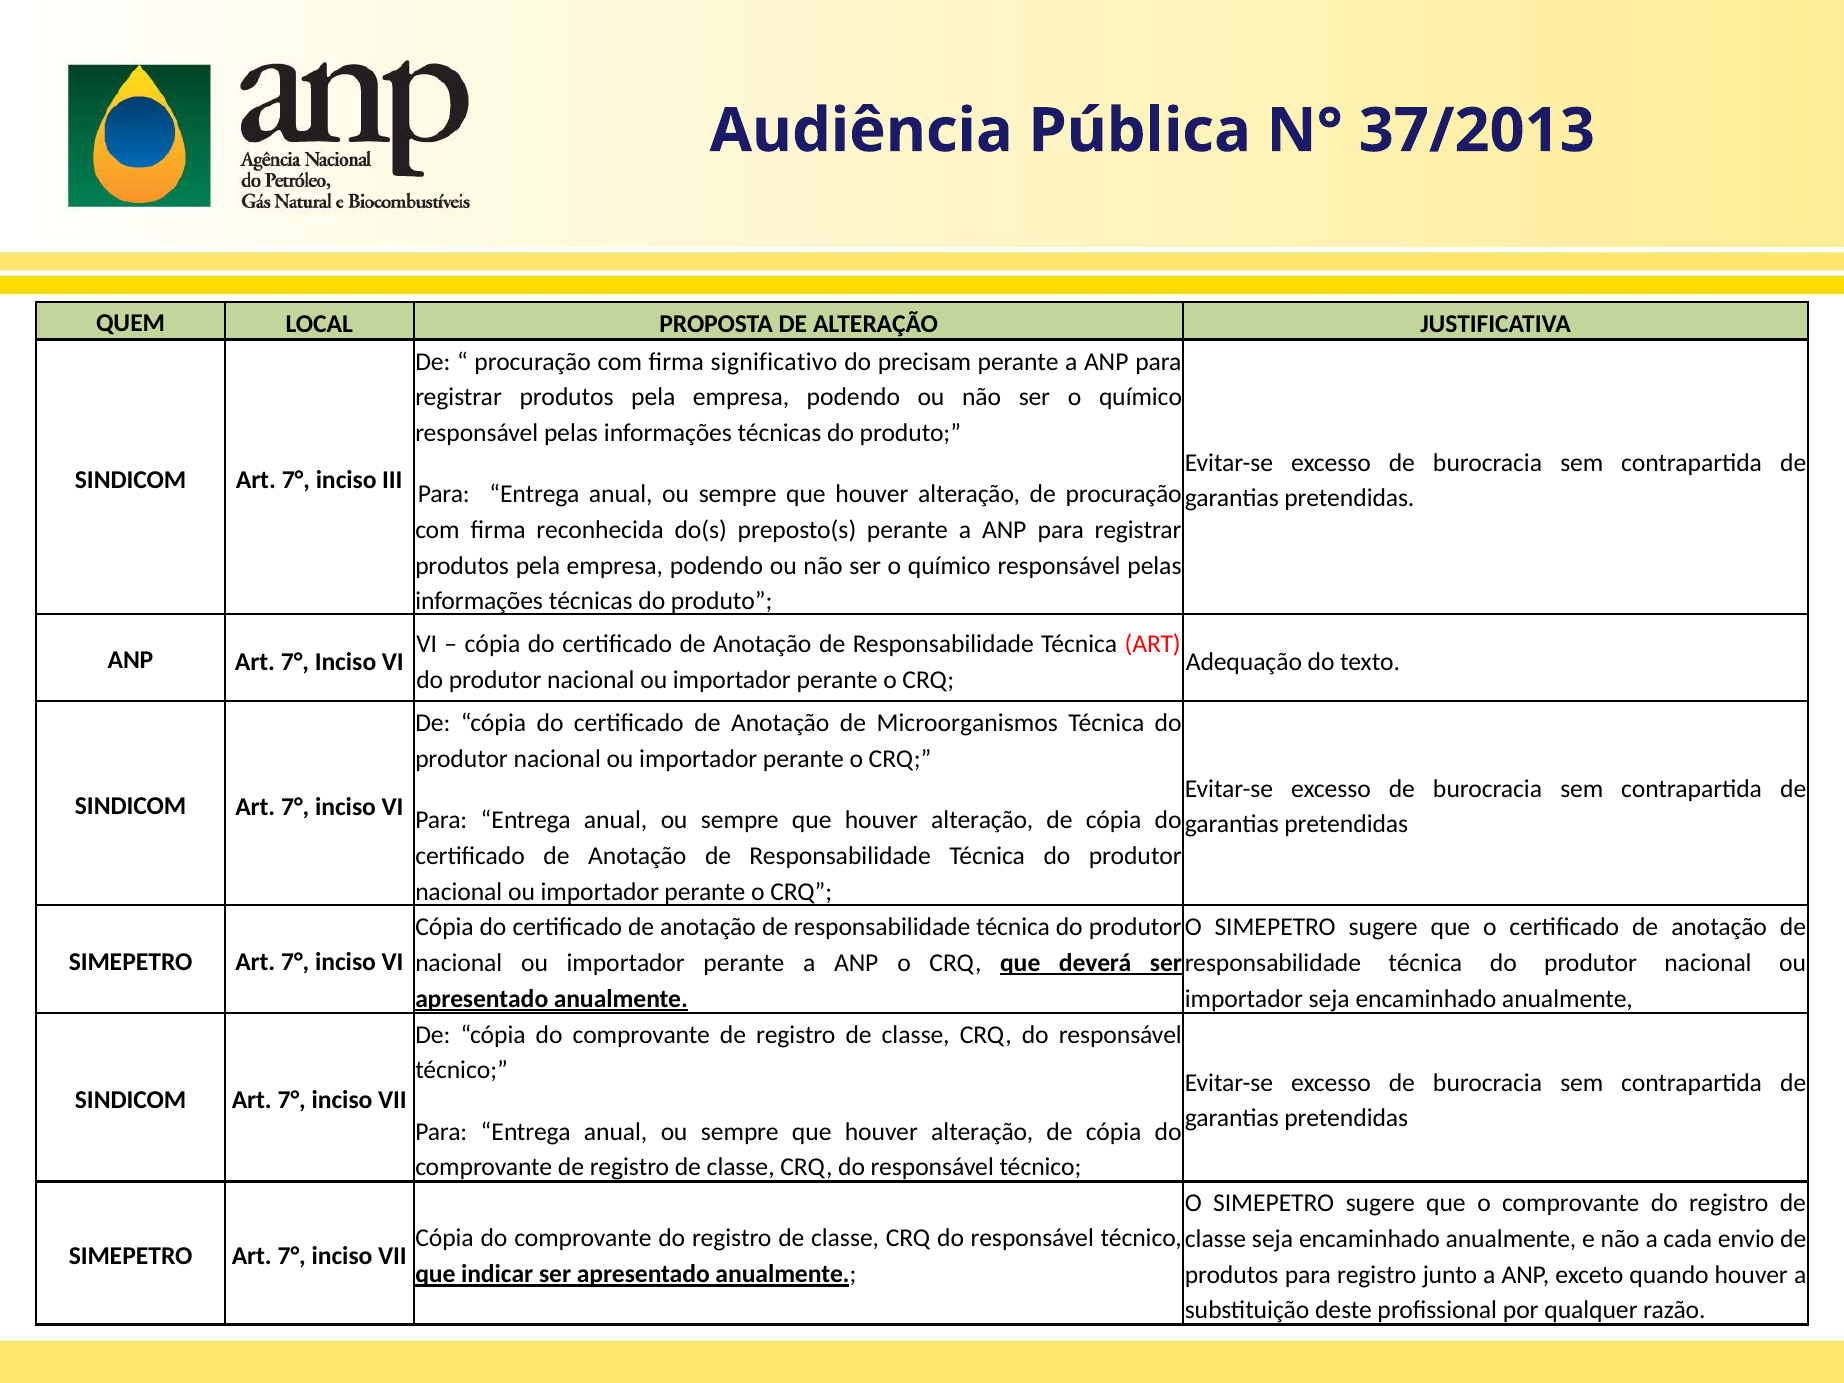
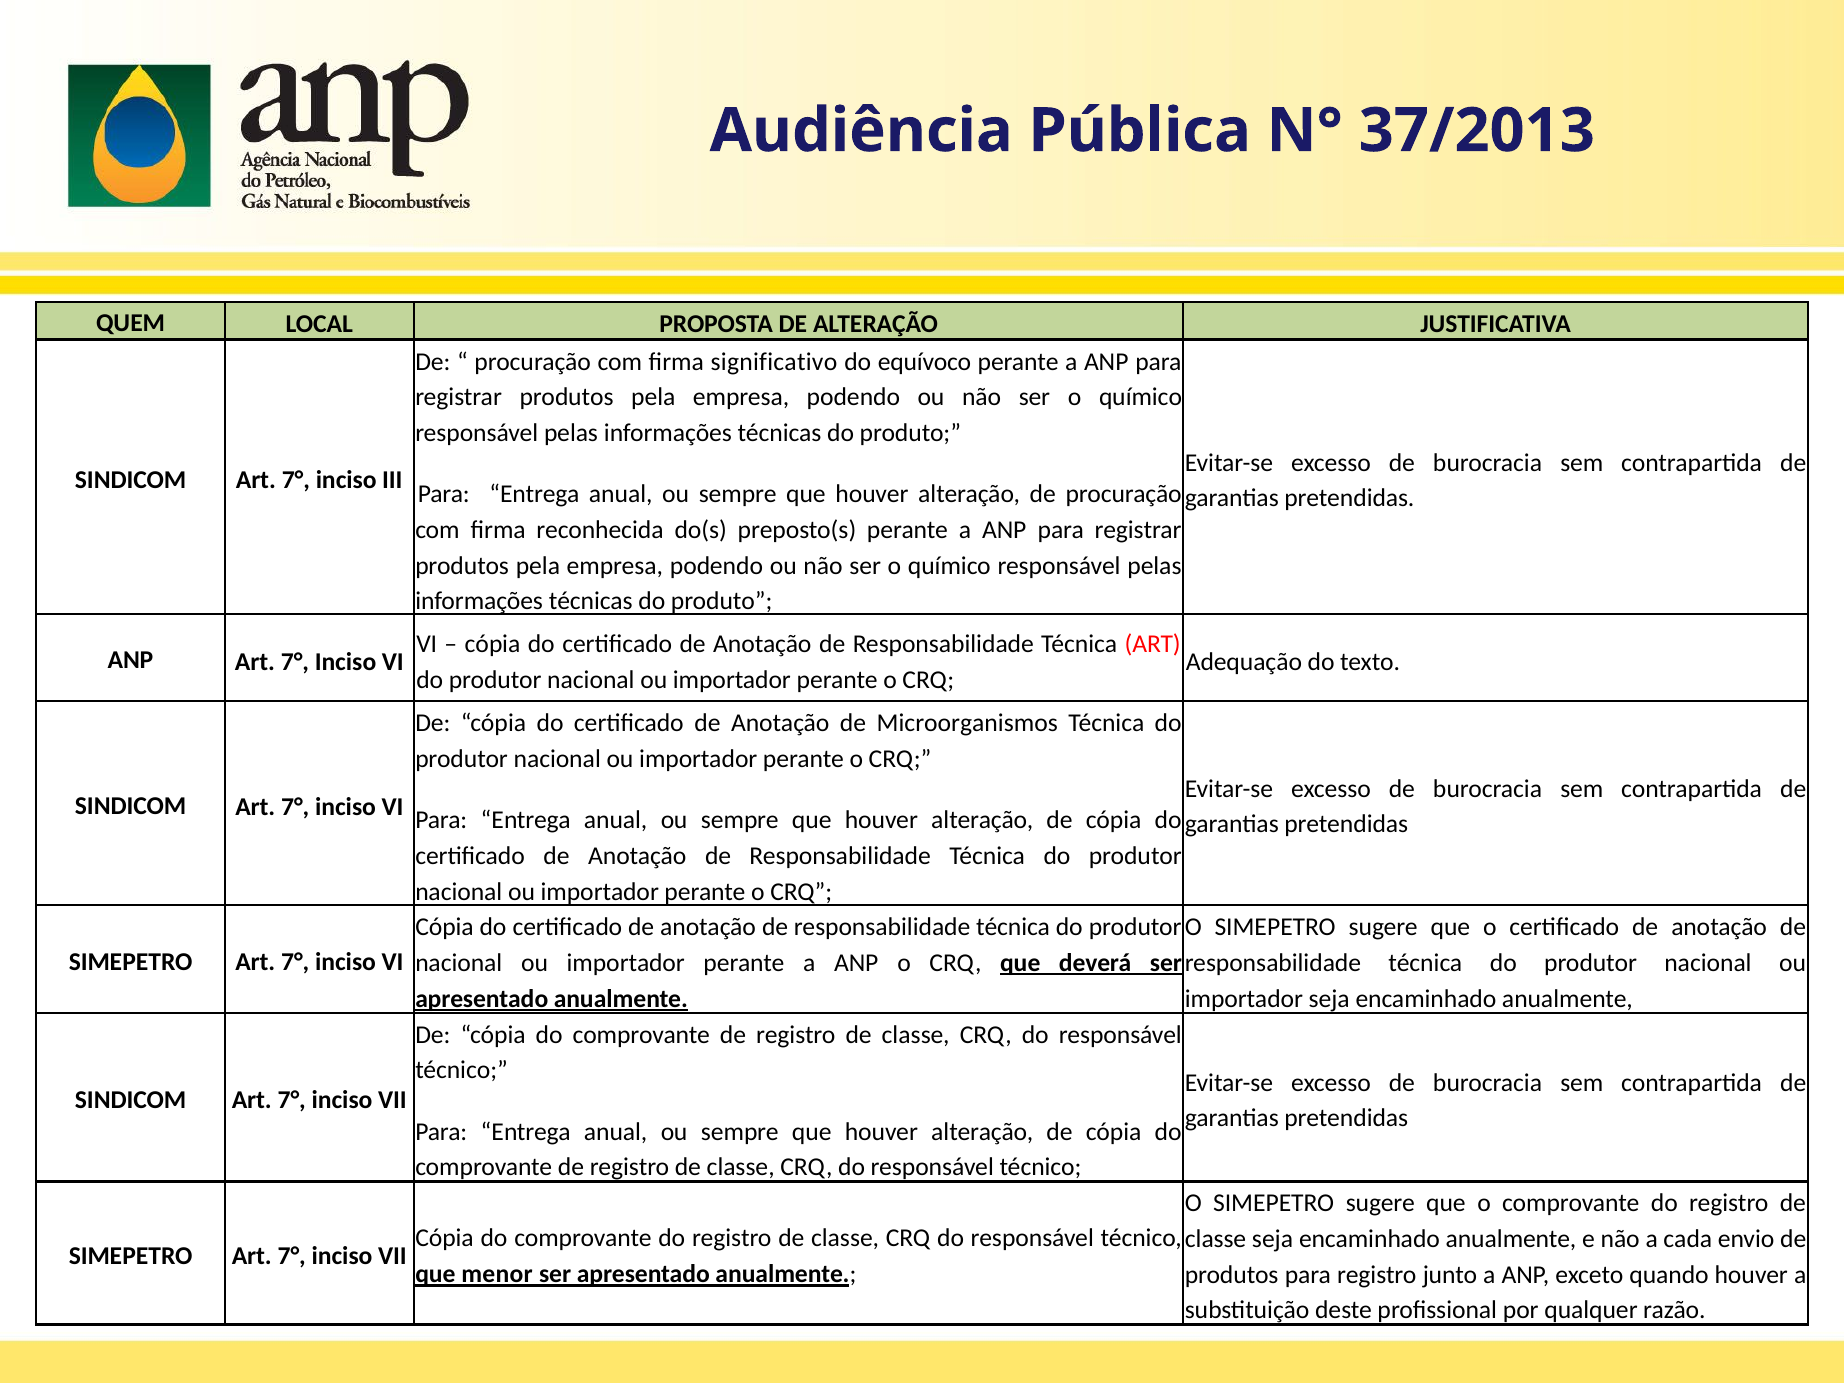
precisam: precisam -> equívoco
indicar: indicar -> menor
